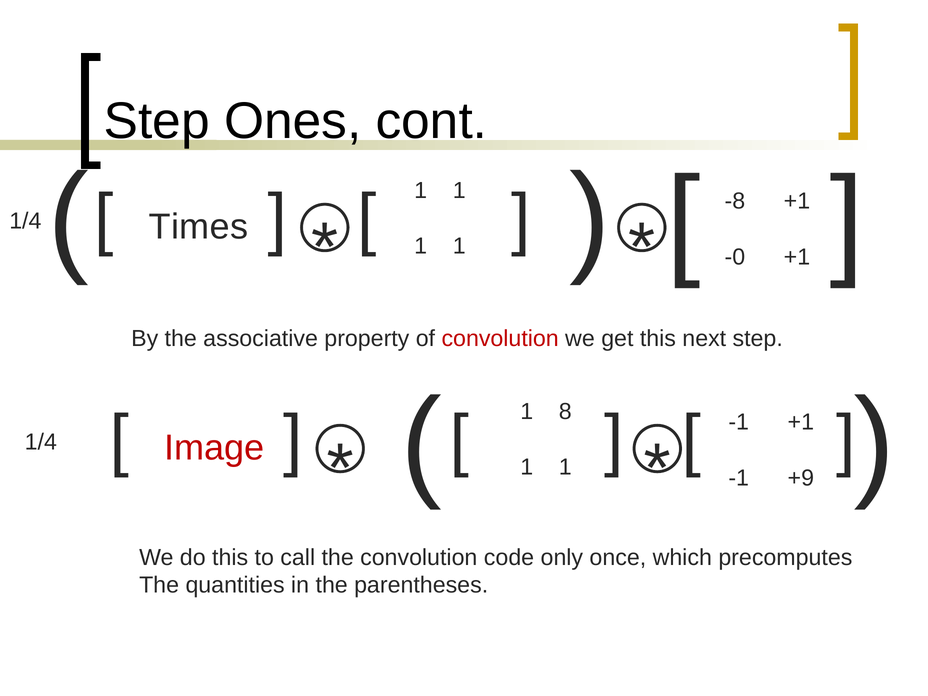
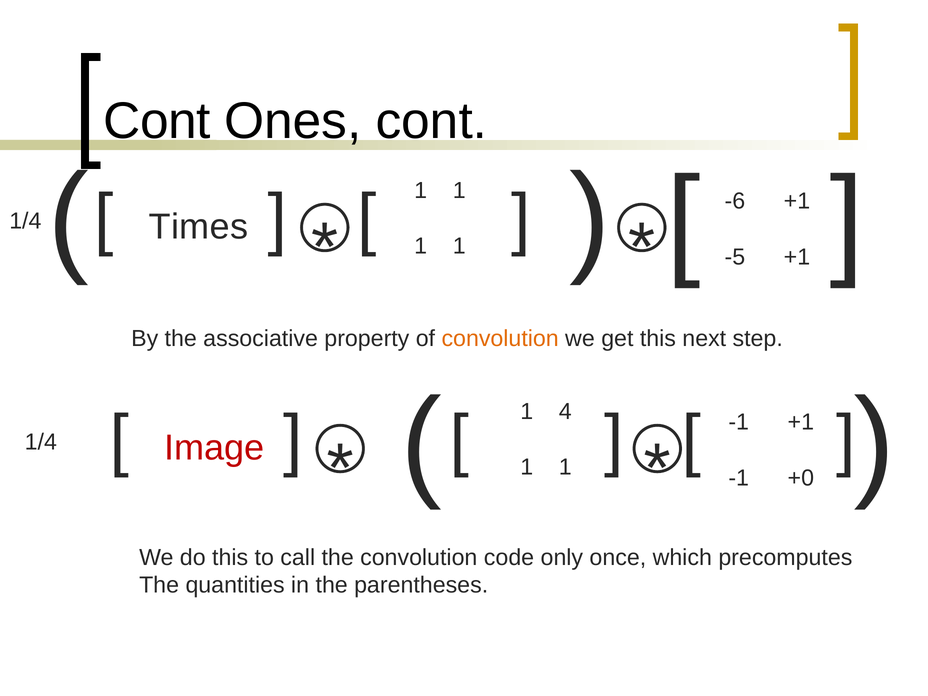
Step at (157, 121): Step -> Cont
-8: -8 -> -6
-0: -0 -> -5
convolution at (500, 339) colour: red -> orange
8: 8 -> 4
+9: +9 -> +0
